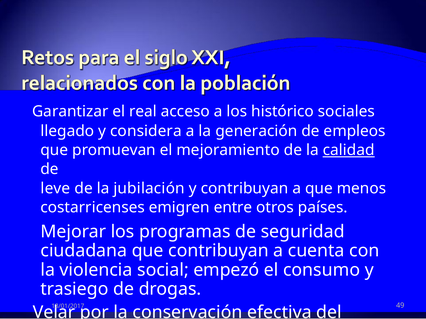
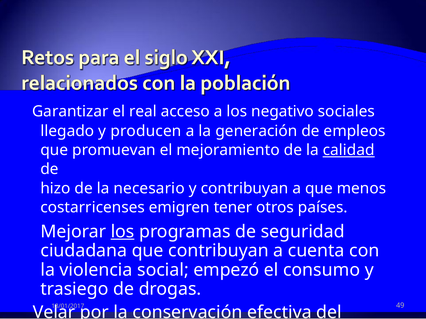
histórico: histórico -> negativo
considera: considera -> producen
leve: leve -> hizo
jubilación: jubilación -> necesario
entre: entre -> tener
los at (123, 232) underline: none -> present
